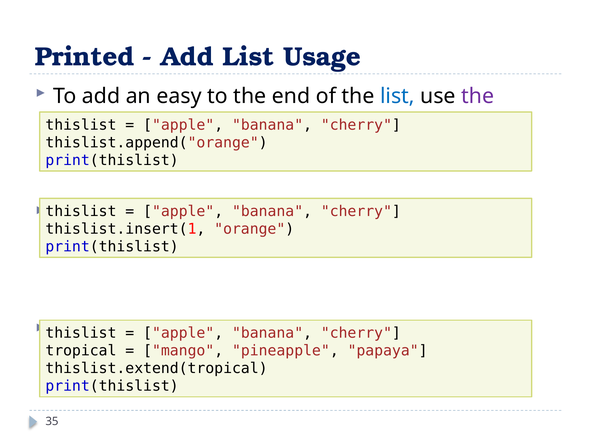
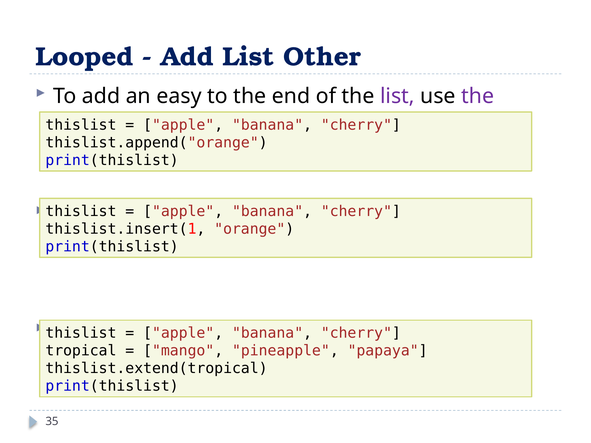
Printed: Printed -> Looped
Usage: Usage -> Other
list at (397, 96) colour: blue -> purple
